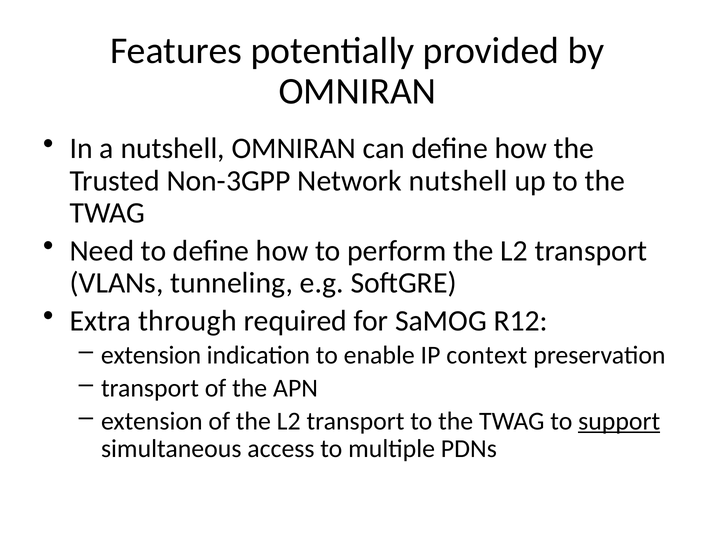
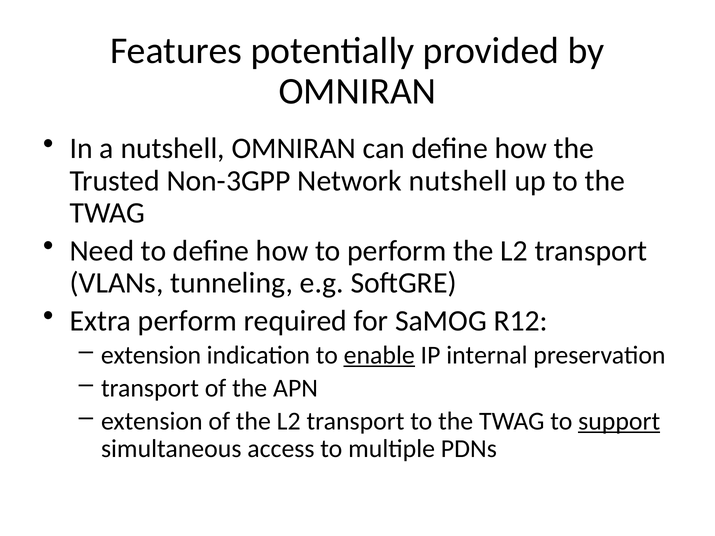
Extra through: through -> perform
enable underline: none -> present
context: context -> internal
